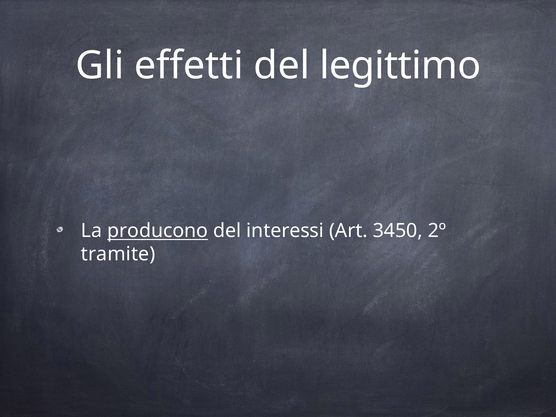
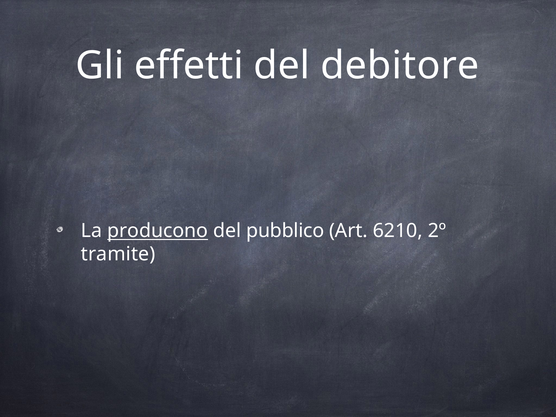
legittimo: legittimo -> debitore
interessi: interessi -> pubblico
3450: 3450 -> 6210
